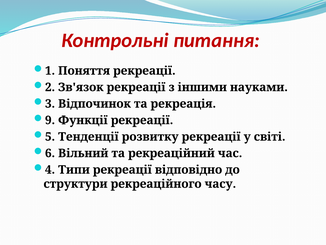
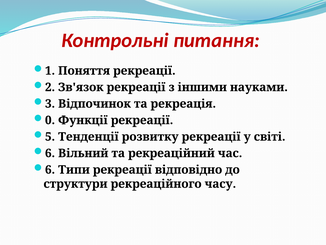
9: 9 -> 0
4 at (50, 169): 4 -> 6
